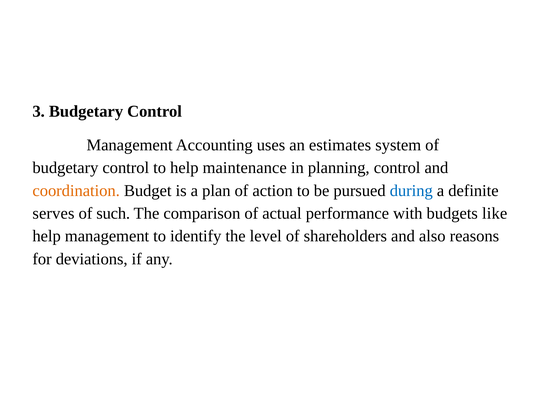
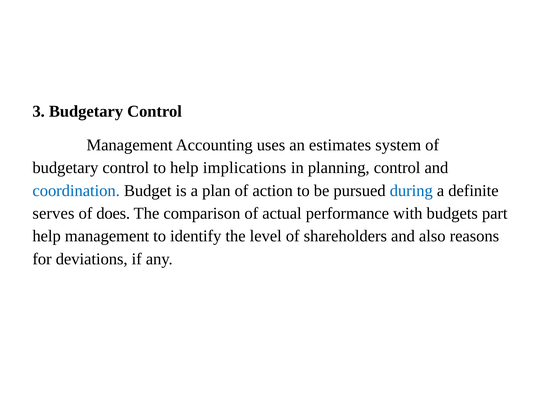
maintenance: maintenance -> implications
coordination colour: orange -> blue
such: such -> does
like: like -> part
